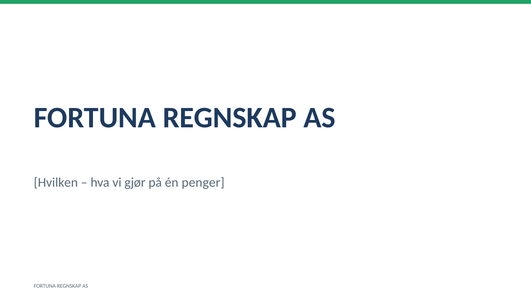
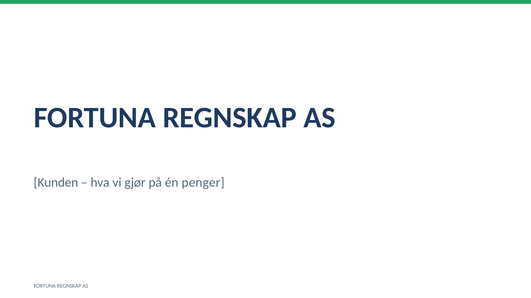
Hvilken: Hvilken -> Kunden
